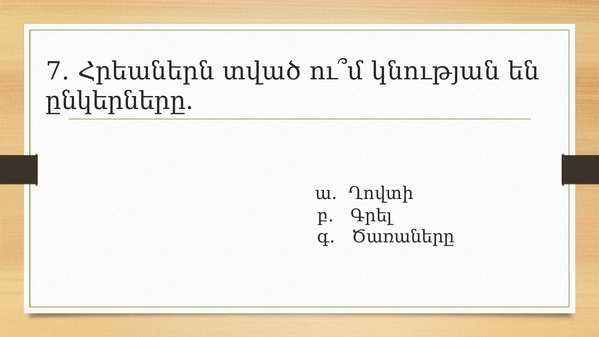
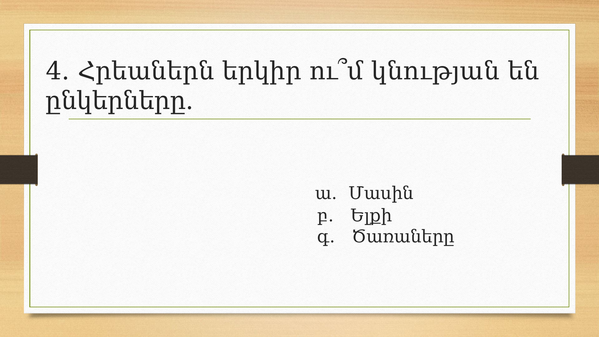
7․: 7․ -> 4․
տված: տված -> երկիր
Ղովտի: Ղովտի -> Մասին
Գրել: Գրել -> Ելքի
